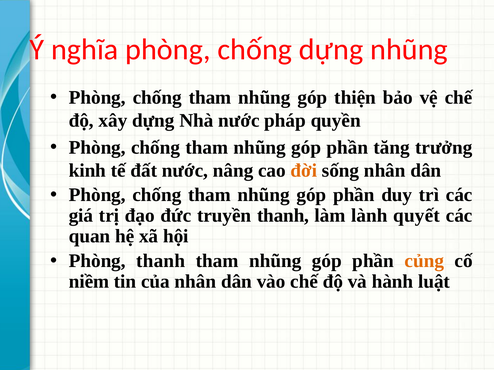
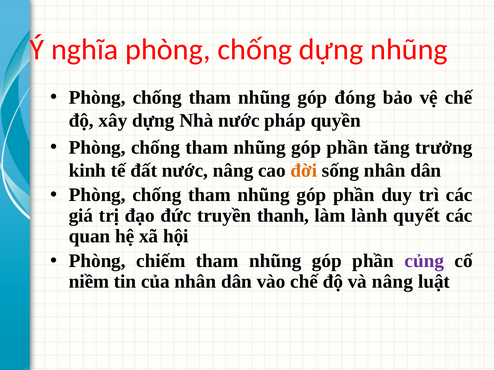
thiện: thiện -> đóng
Phòng thanh: thanh -> chiếm
củng colour: orange -> purple
và hành: hành -> nâng
